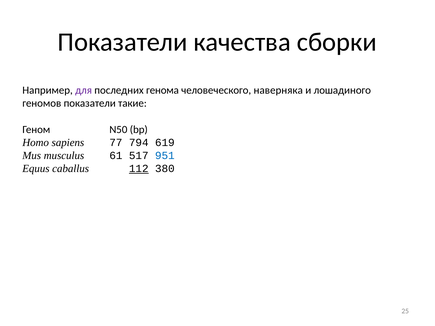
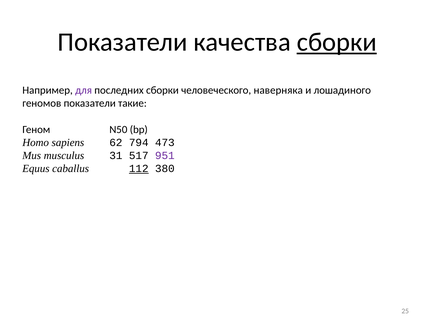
сборки at (337, 42) underline: none -> present
последних генома: генома -> сборки
77: 77 -> 62
619: 619 -> 473
61: 61 -> 31
951 colour: blue -> purple
